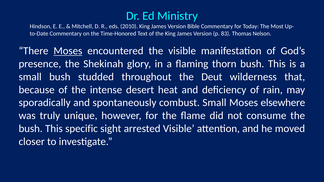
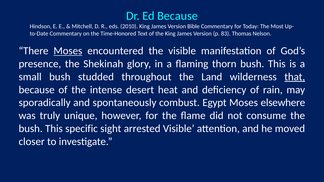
Ed Ministry: Ministry -> Because
Deut: Deut -> Land
that underline: none -> present
combust Small: Small -> Egypt
